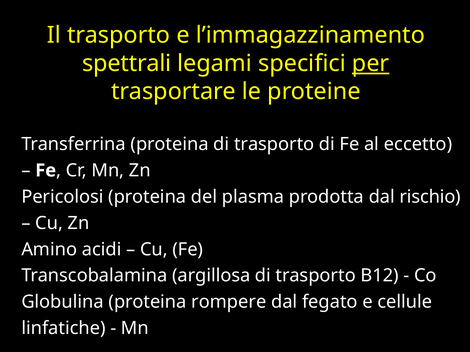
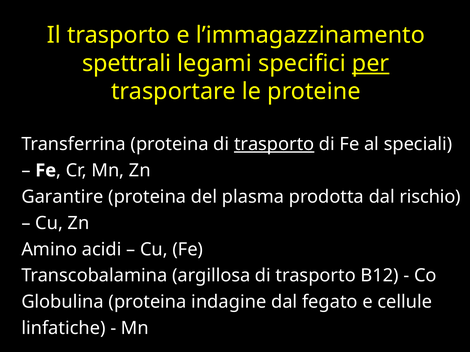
trasporto at (274, 144) underline: none -> present
eccetto: eccetto -> speciali
Pericolosi: Pericolosi -> Garantire
rompere: rompere -> indagine
